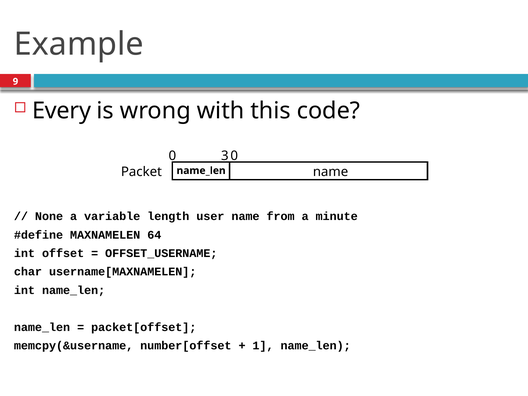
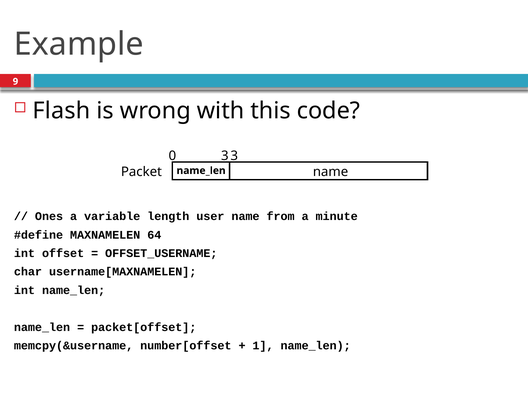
Every: Every -> Flash
0 0: 0 -> 3
None: None -> Ones
